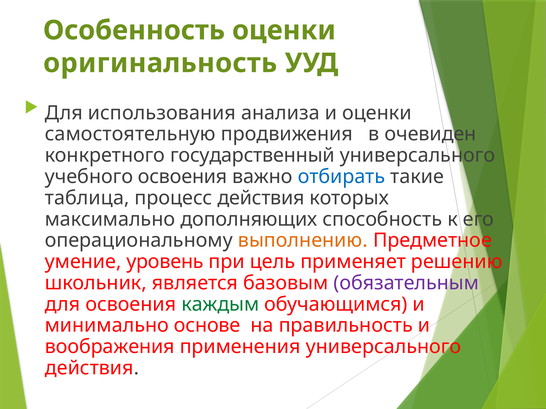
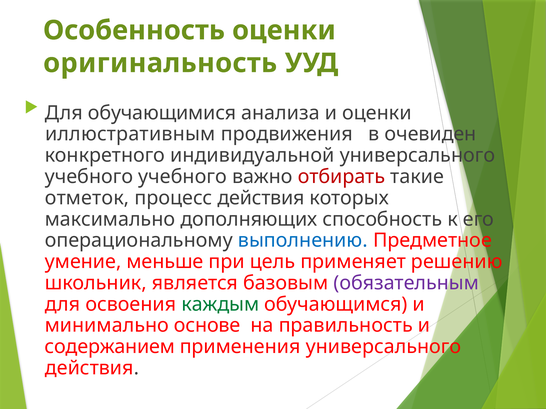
использования: использования -> обучающимися
самостоятельную: самостоятельную -> иллюстративным
государственный: государственный -> индивидуальной
учебного освоения: освоения -> учебного
отбирать colour: blue -> red
таблица: таблица -> отметок
выполнению colour: orange -> blue
уровень: уровень -> меньше
воображения: воображения -> содержанием
